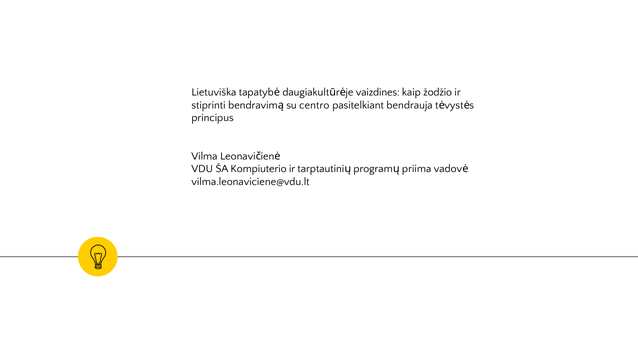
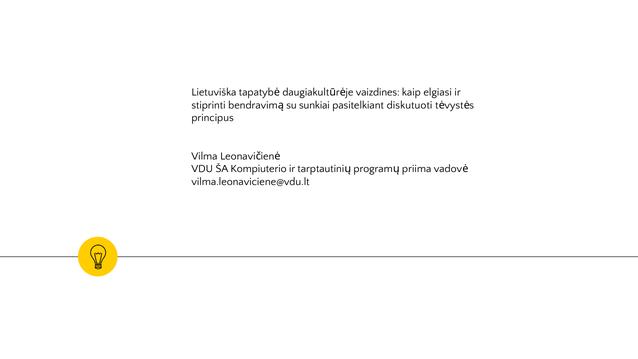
žodžio: žodžio -> elgiasi
centro: centro -> sunkiai
bendrauja: bendrauja -> diskutuoti
